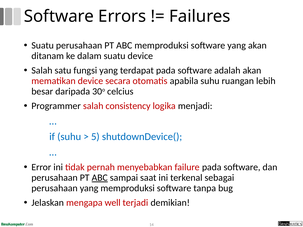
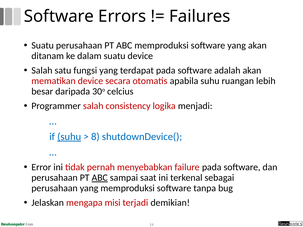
suhu at (69, 137) underline: none -> present
5: 5 -> 8
well: well -> misi
